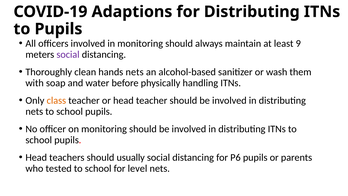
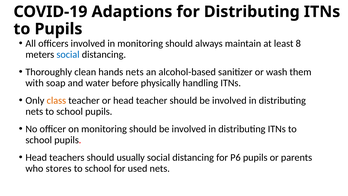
9: 9 -> 8
social at (68, 54) colour: purple -> blue
tested: tested -> stores
level: level -> used
